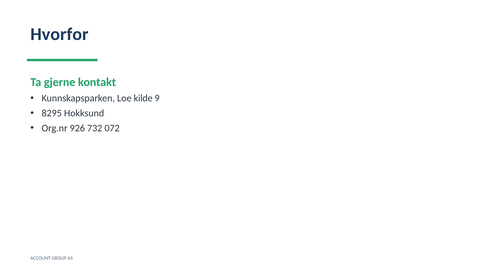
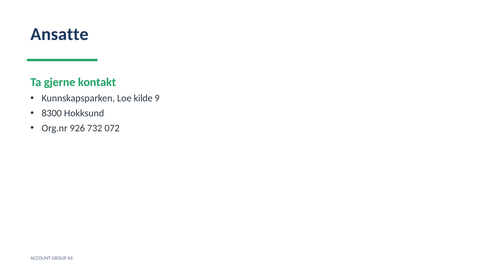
Hvorfor: Hvorfor -> Ansatte
8295: 8295 -> 8300
